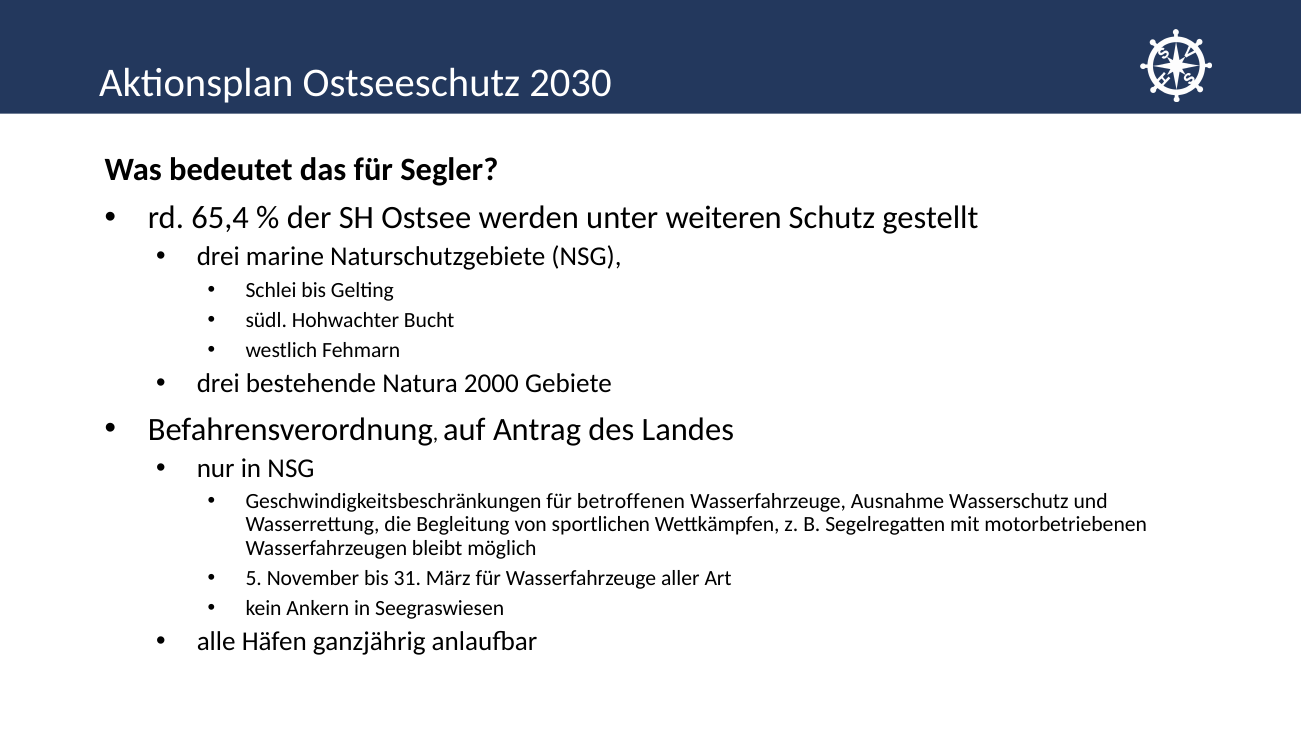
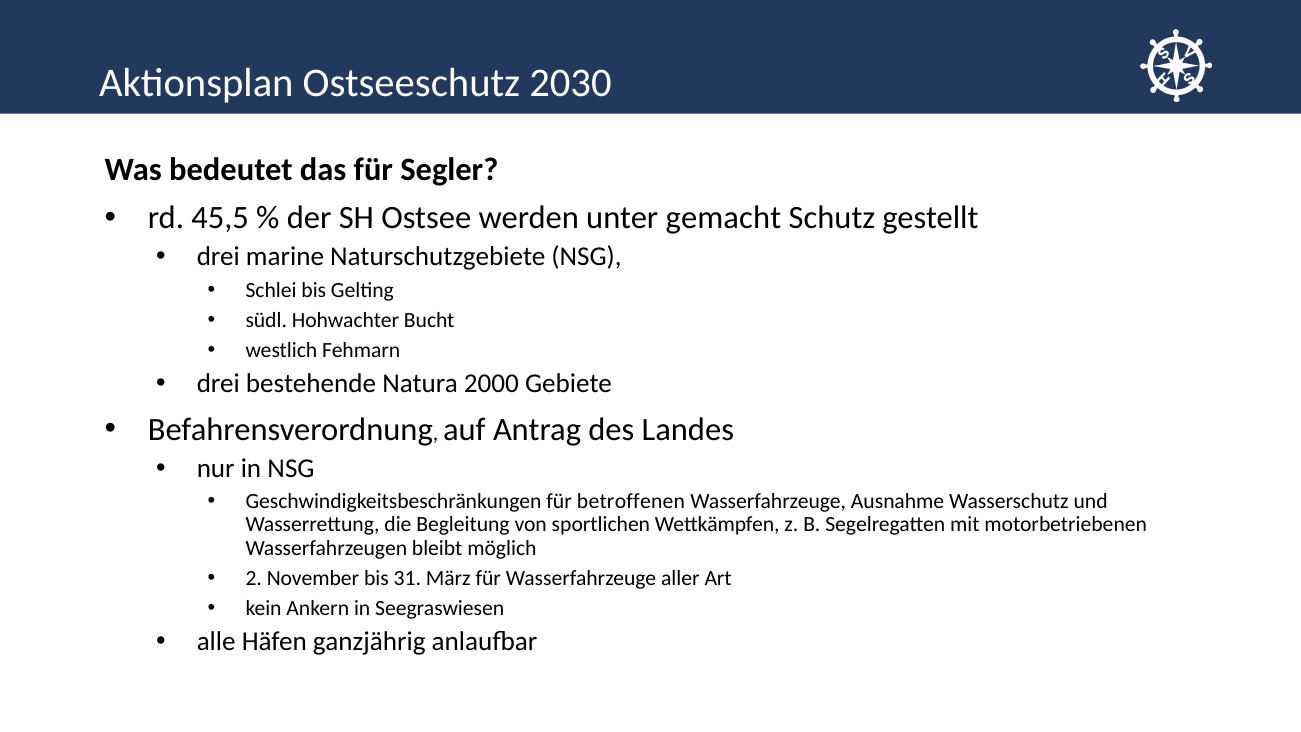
65,4: 65,4 -> 45,5
weiteren: weiteren -> gemacht
5: 5 -> 2
